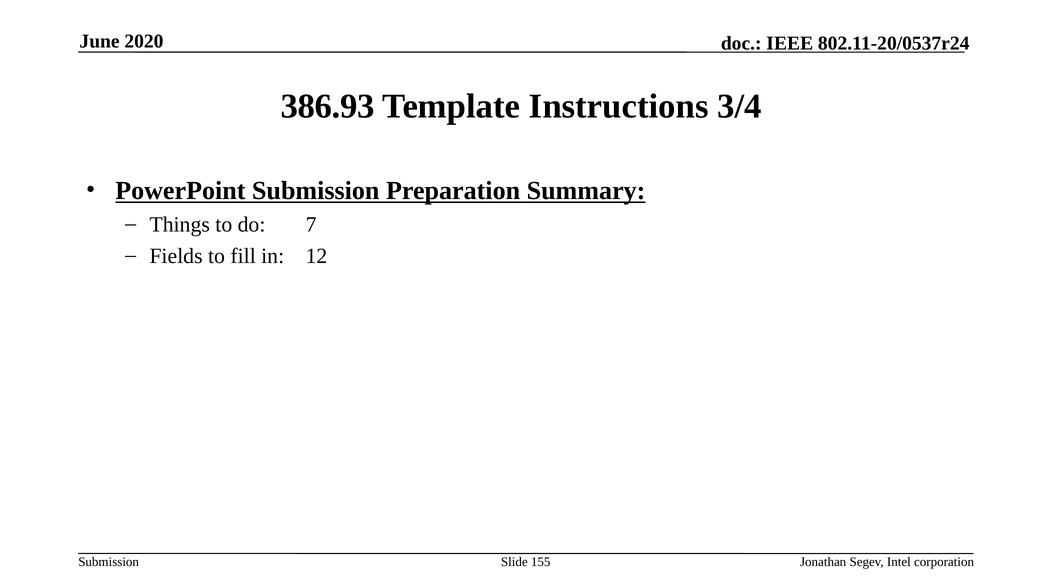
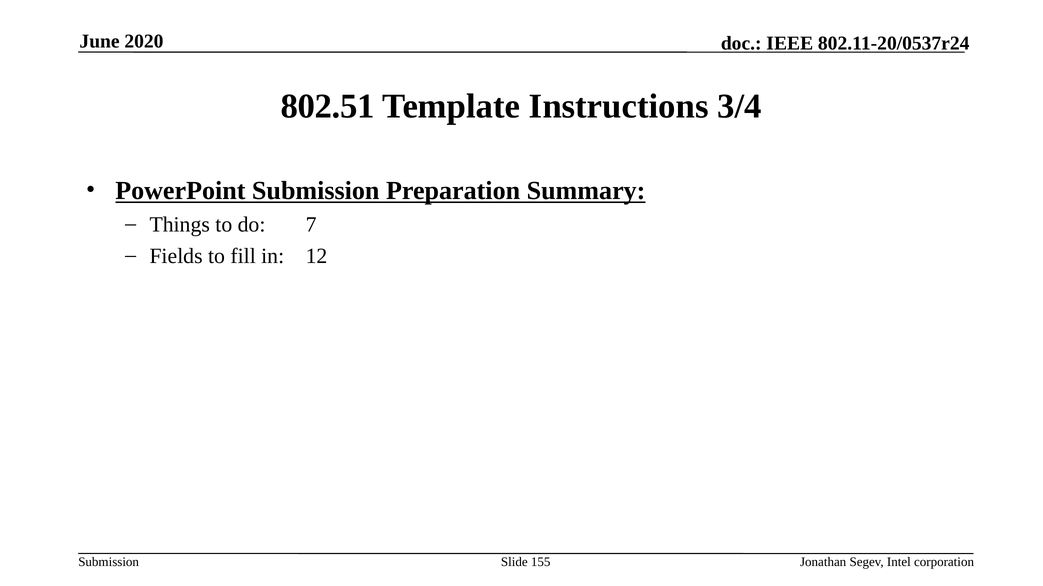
386.93: 386.93 -> 802.51
